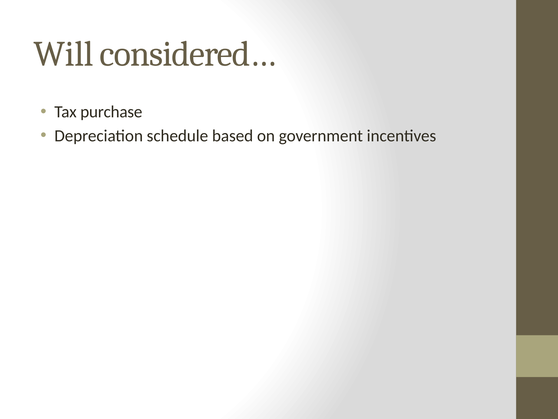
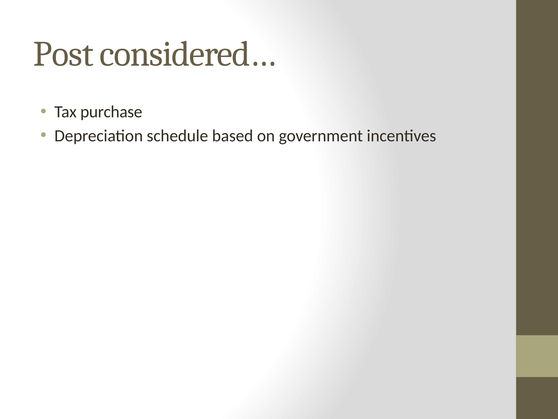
Will: Will -> Post
